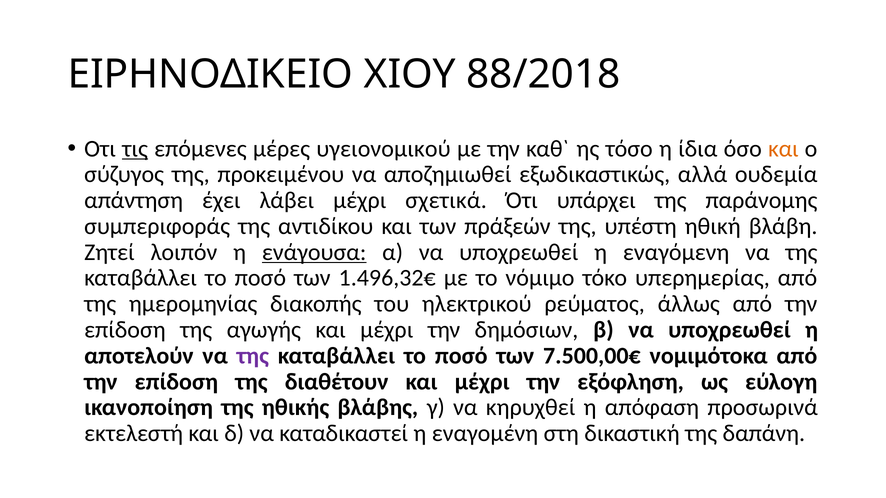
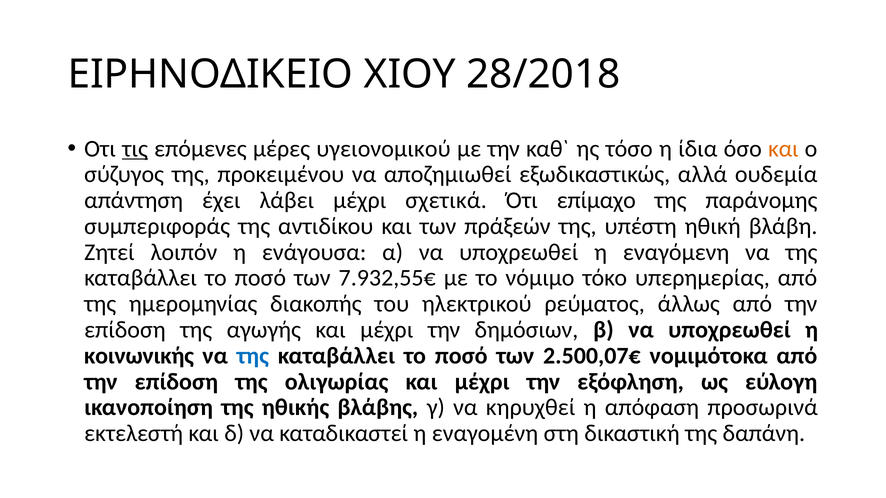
88/2018: 88/2018 -> 28/2018
υπάρχει: υπάρχει -> επίμαχο
ενάγουσα underline: present -> none
1.496,32€: 1.496,32€ -> 7.932,55€
αποτελούν: αποτελούν -> κοινωνικής
της at (253, 356) colour: purple -> blue
7.500,00€: 7.500,00€ -> 2.500,07€
διαθέτουν: διαθέτουν -> ολιγωρίας
